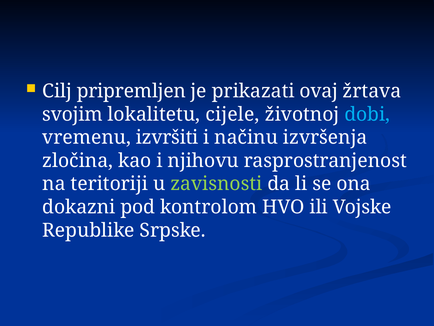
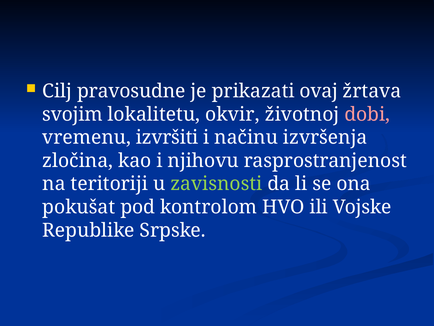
pripremljen: pripremljen -> pravosudne
cijele: cijele -> okvir
dobi colour: light blue -> pink
dokazni: dokazni -> pokušat
